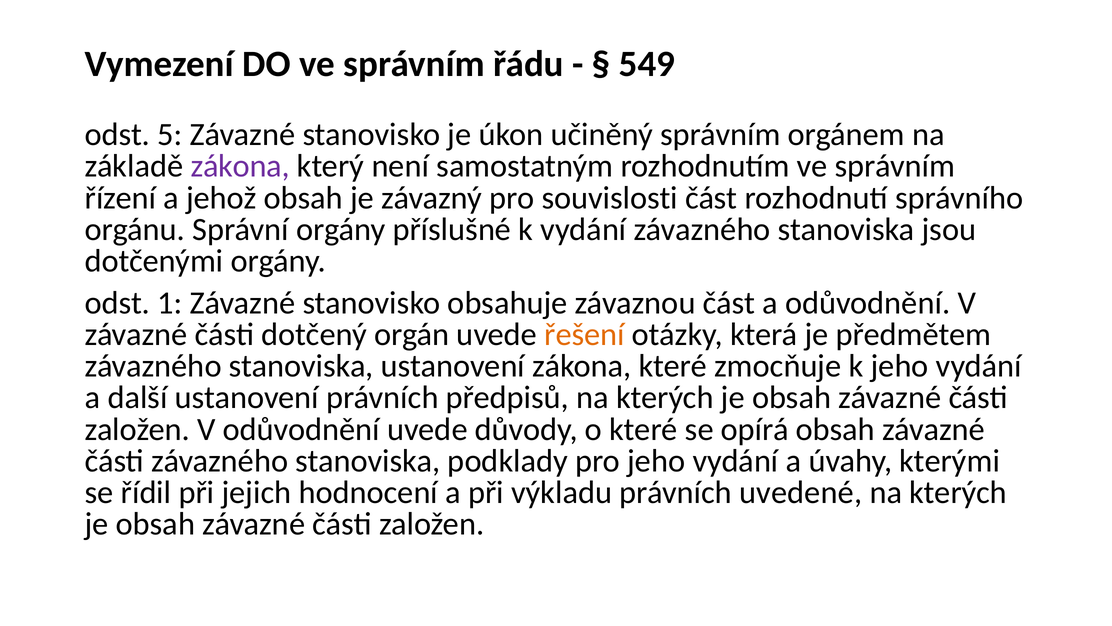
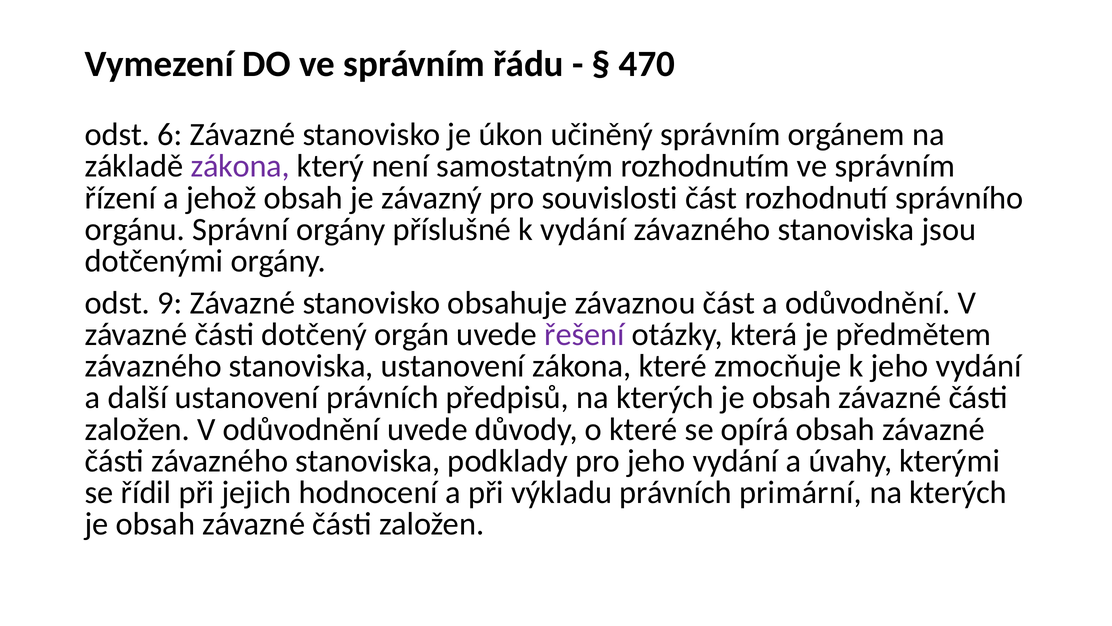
549: 549 -> 470
5: 5 -> 6
1: 1 -> 9
řešení colour: orange -> purple
uvedené: uvedené -> primární
